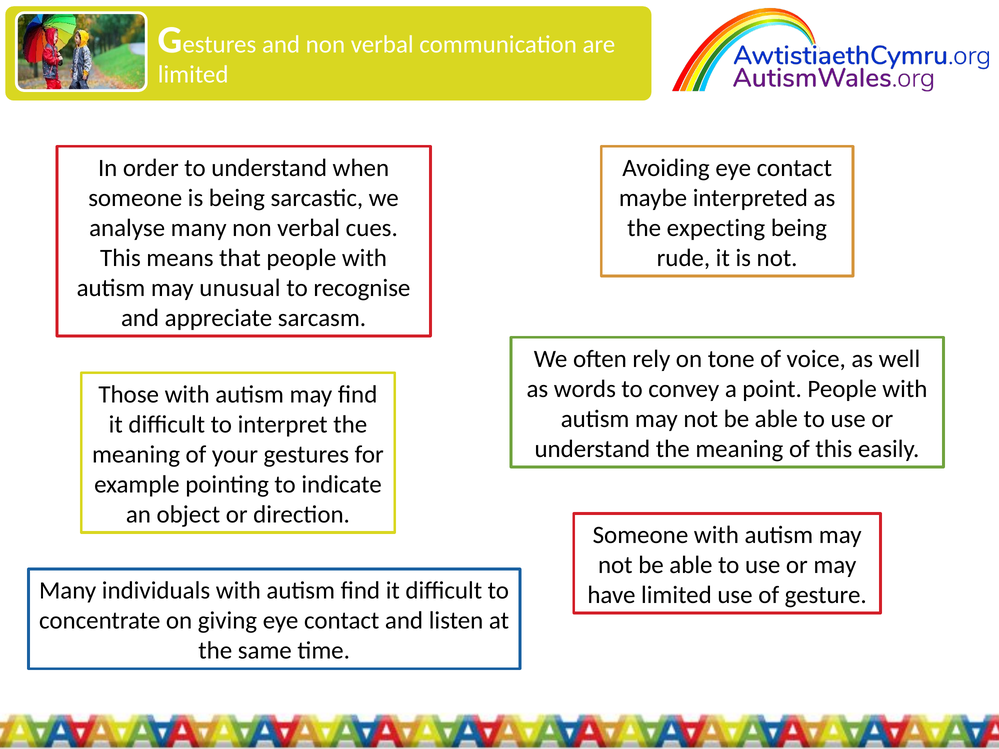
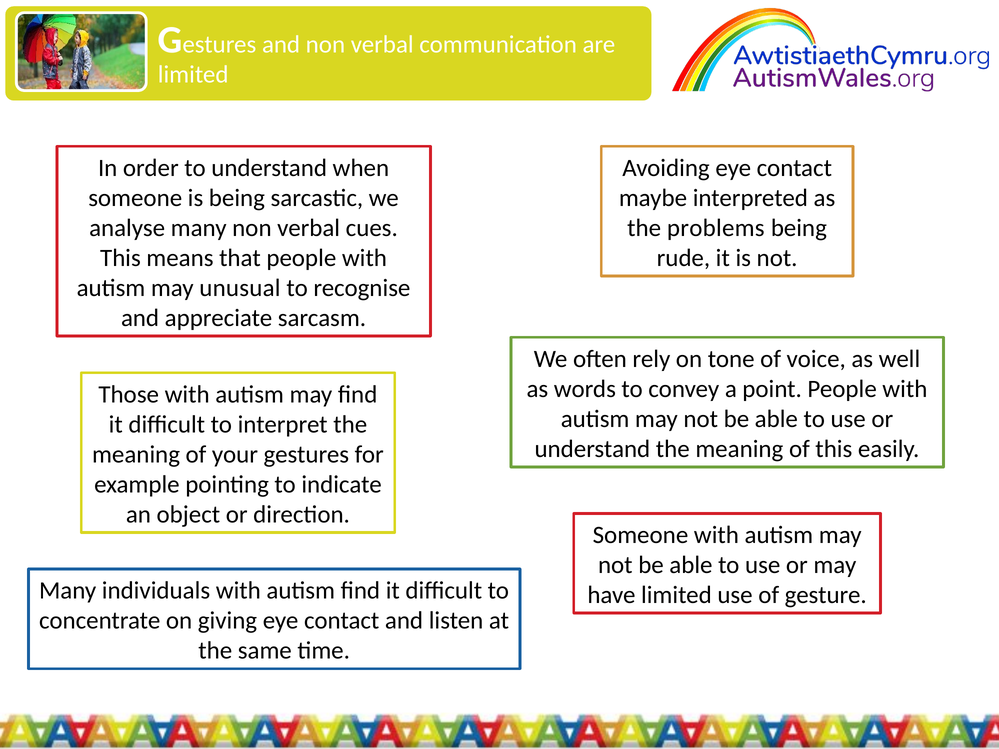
expecting: expecting -> problems
